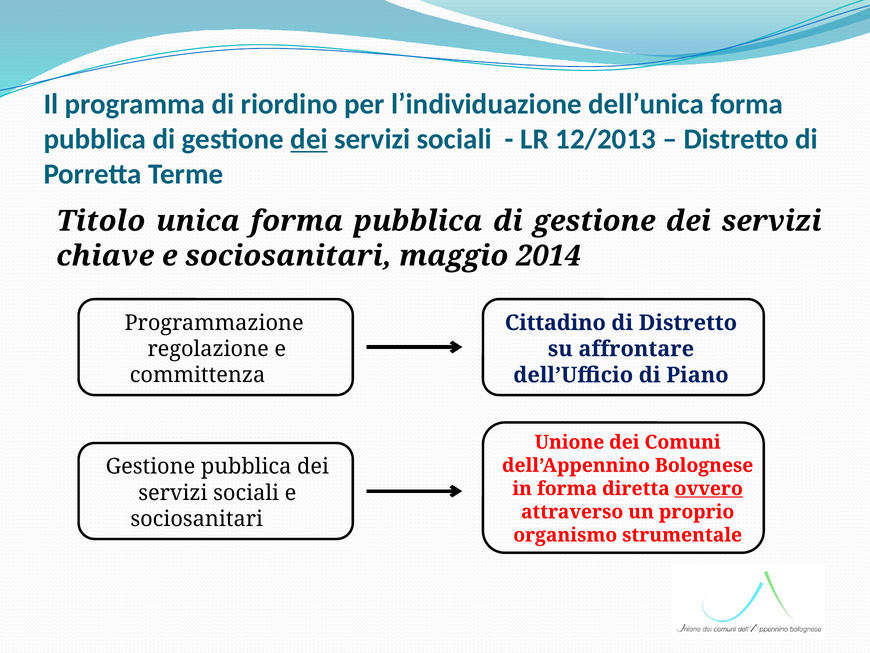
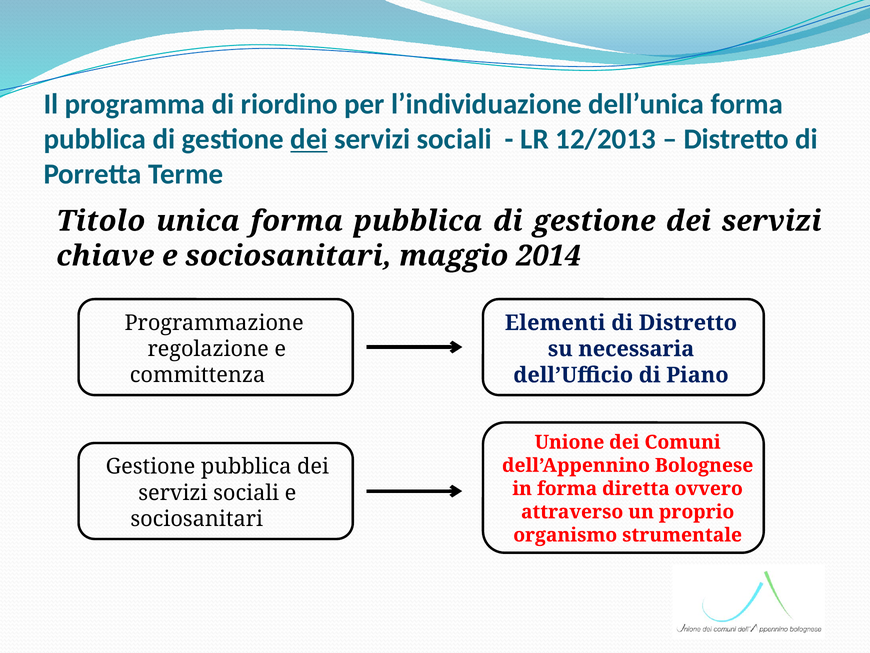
Cittadino: Cittadino -> Elementi
affrontare: affrontare -> necessaria
ovvero underline: present -> none
